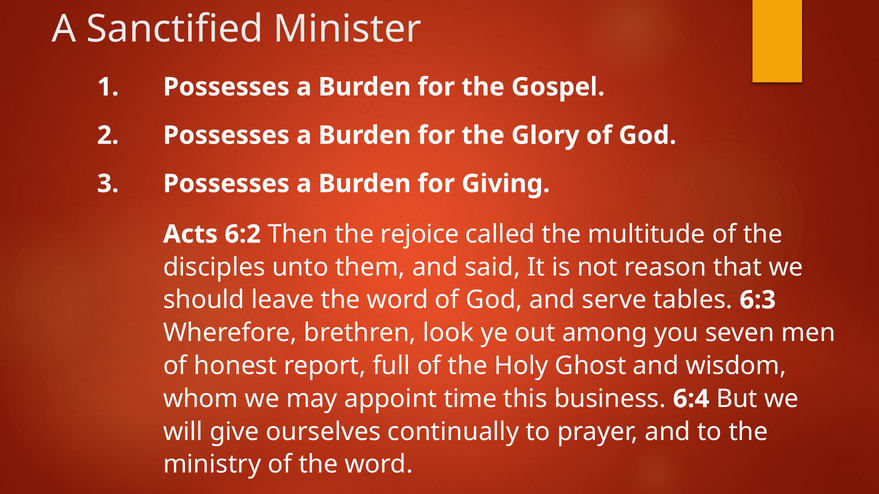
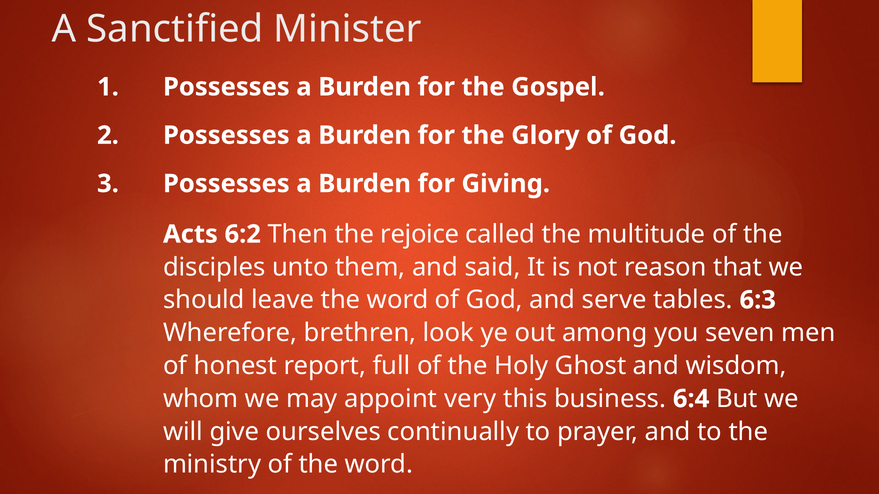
time: time -> very
